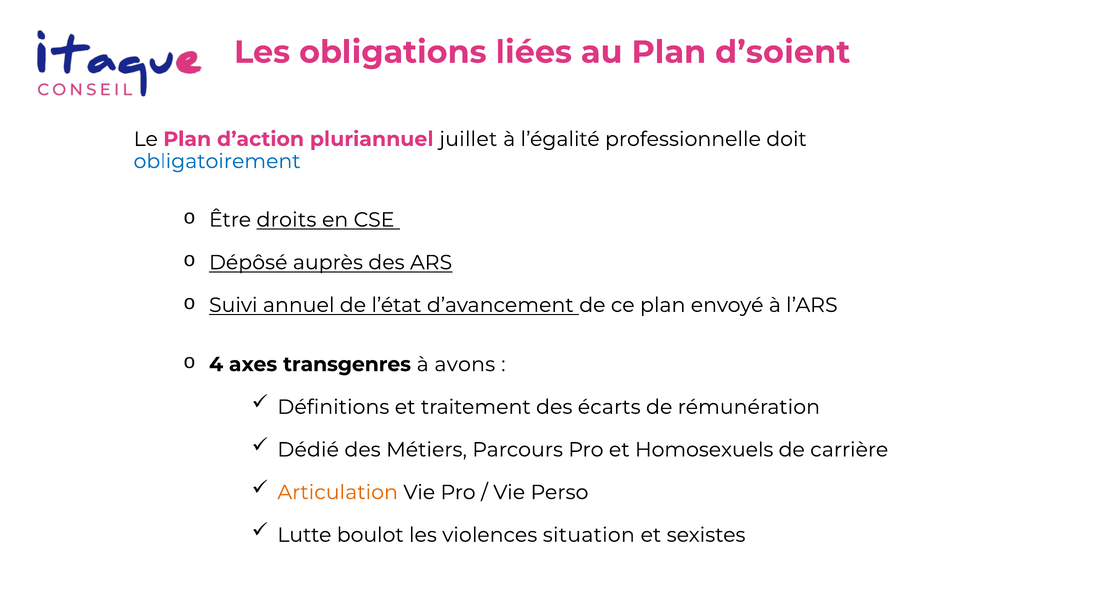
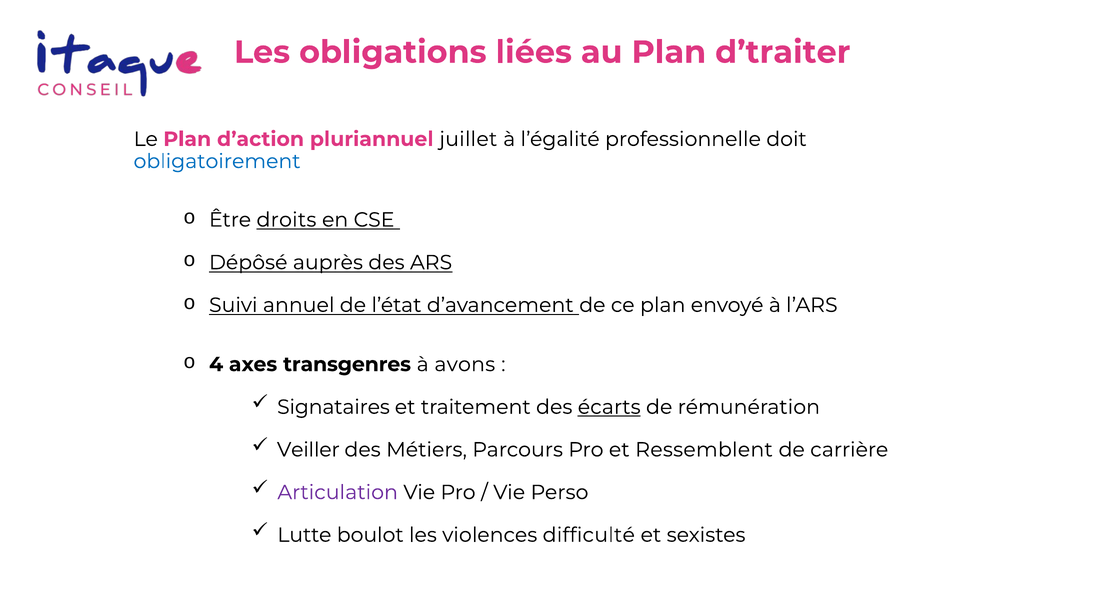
d’soient: d’soient -> d’traiter
Définitions: Définitions -> Signataires
écarts underline: none -> present
Dédié: Dédié -> Veiller
Homosexuels: Homosexuels -> Ressemblent
Articulation colour: orange -> purple
situation: situation -> difficulté
